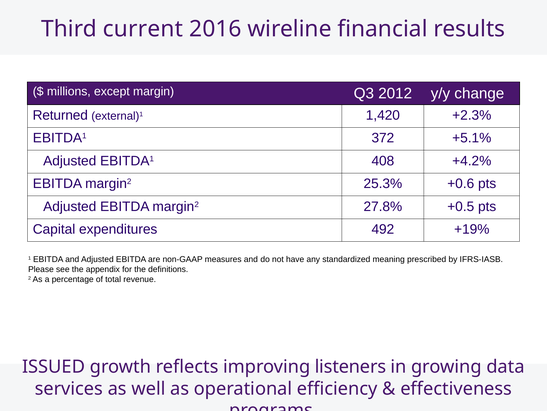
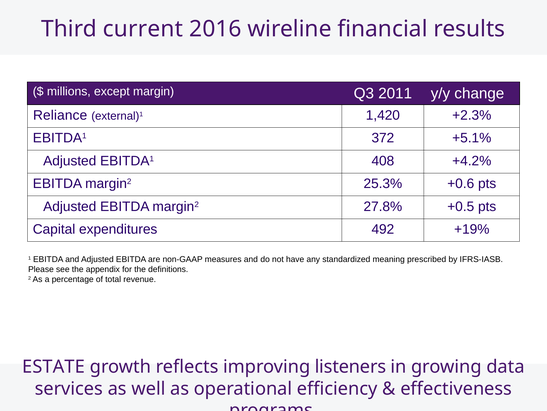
2012: 2012 -> 2011
Returned: Returned -> Reliance
ISSUED: ISSUED -> ESTATE
